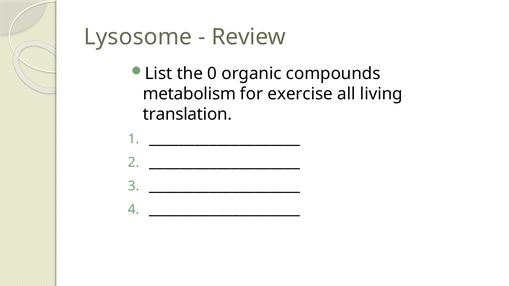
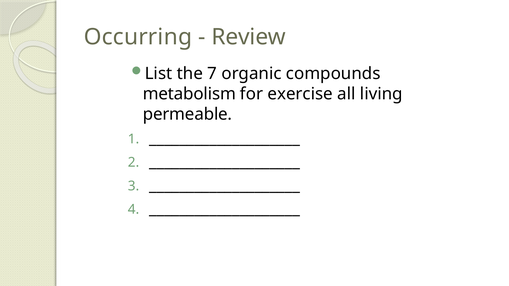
Lysosome: Lysosome -> Occurring
0: 0 -> 7
translation: translation -> permeable
